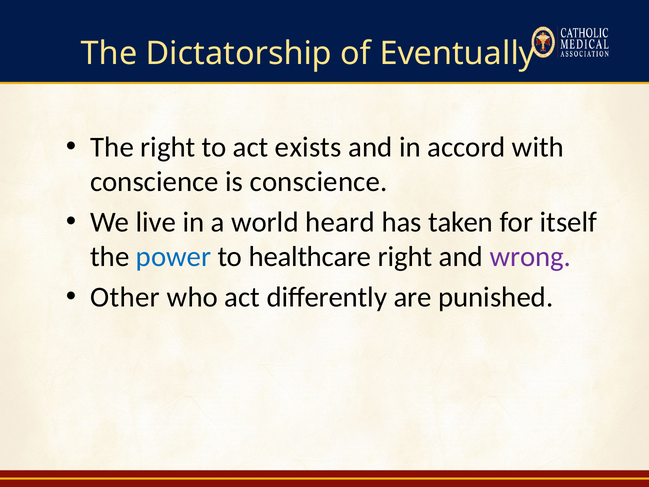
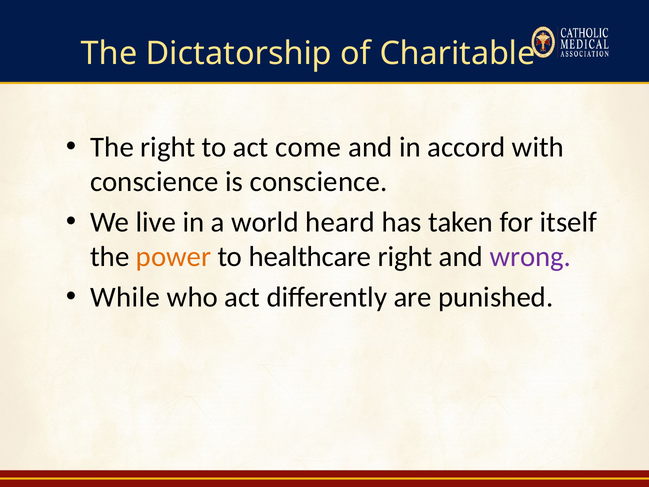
Eventually: Eventually -> Charitable
exists: exists -> come
power colour: blue -> orange
Other: Other -> While
